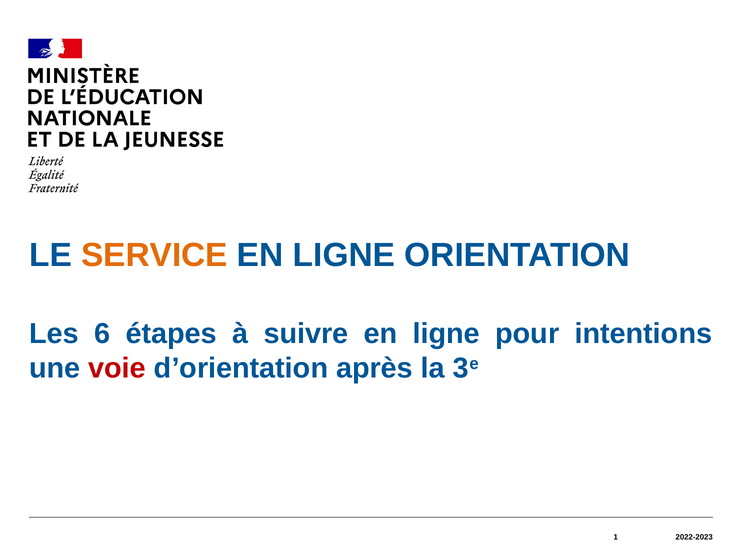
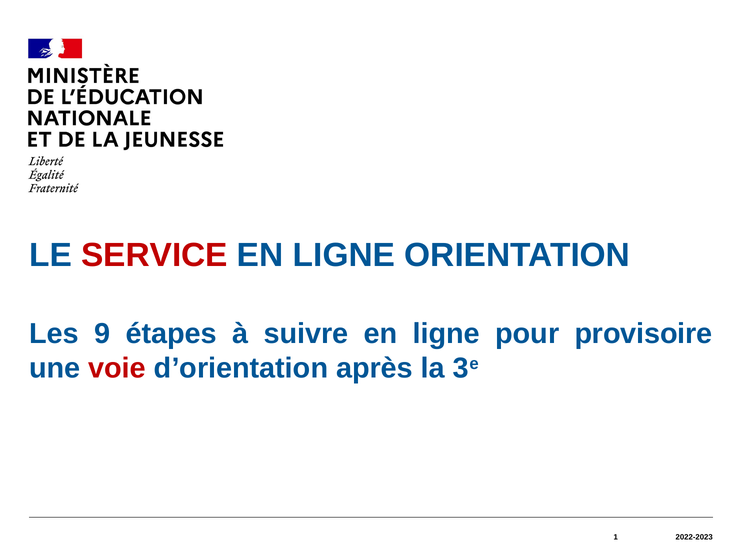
SERVICE colour: orange -> red
6: 6 -> 9
intentions: intentions -> provisoire
